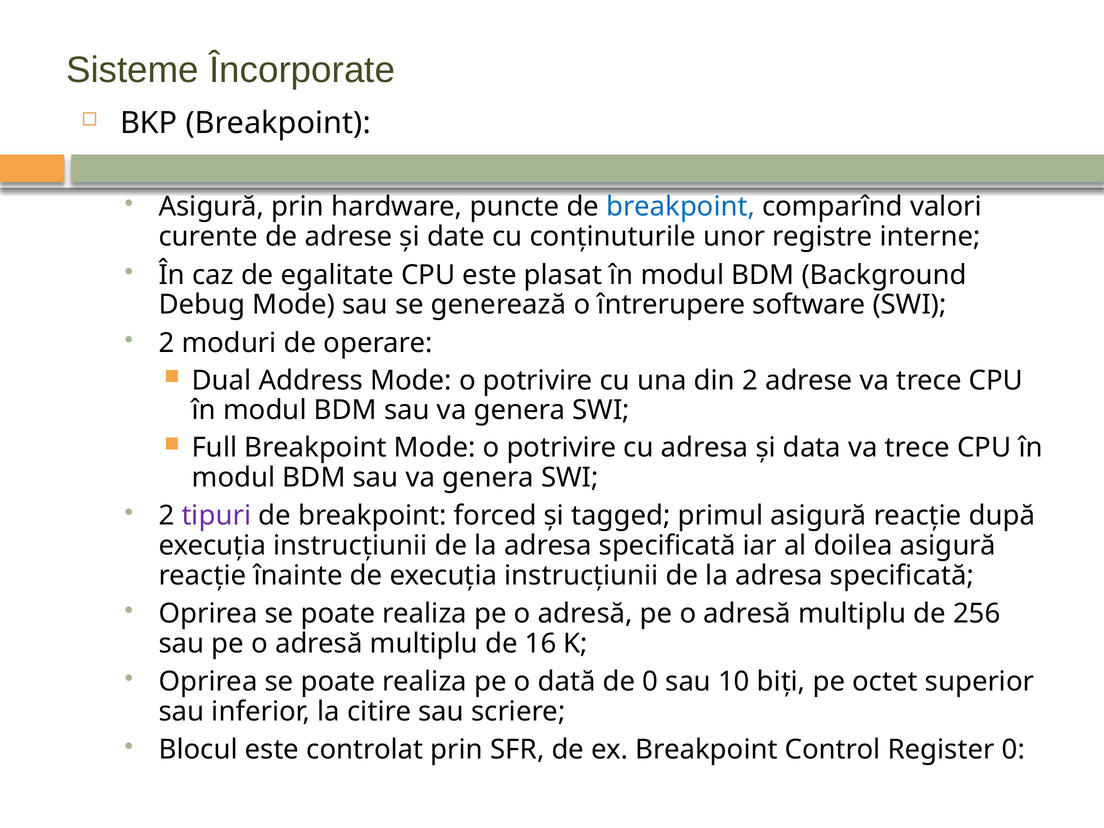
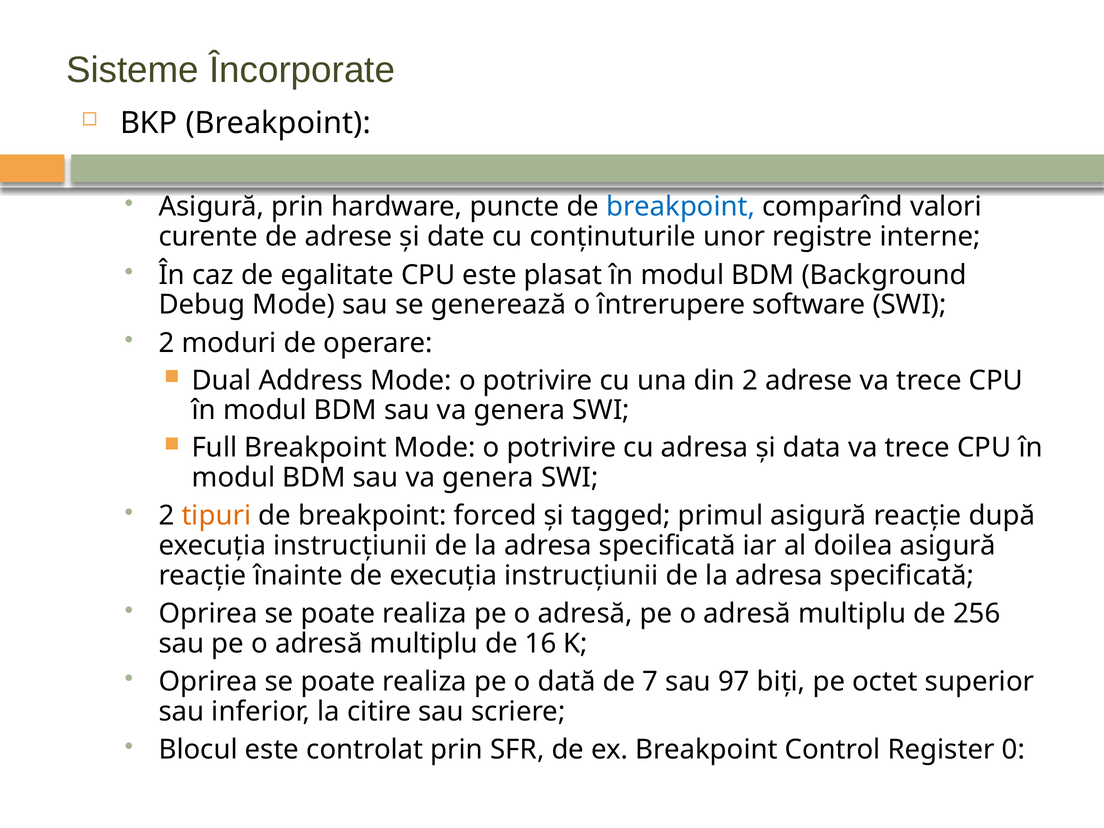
tipuri colour: purple -> orange
de 0: 0 -> 7
10: 10 -> 97
